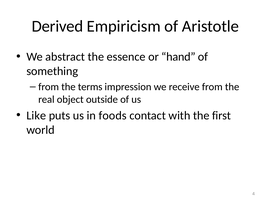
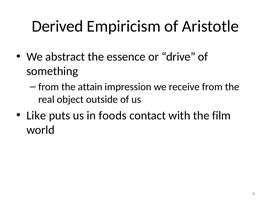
hand: hand -> drive
terms: terms -> attain
first: first -> film
